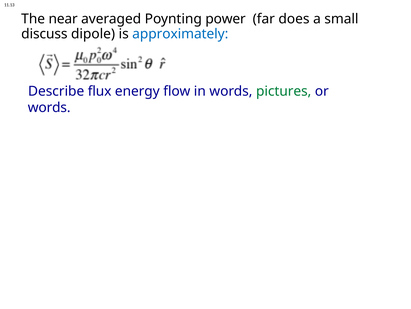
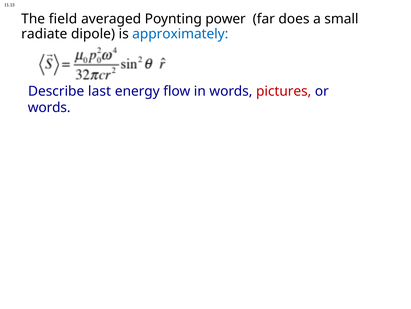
near: near -> field
discuss: discuss -> radiate
flux: flux -> last
pictures colour: green -> red
